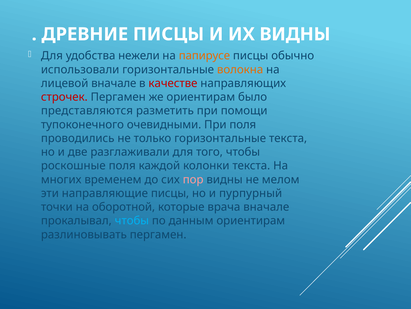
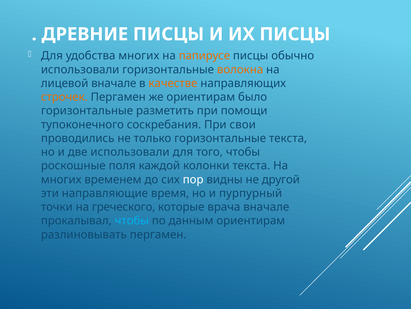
ИХ ВИДНЫ: ВИДНЫ -> ПИСЦЫ
удобства нежели: нежели -> многих
качестве colour: red -> orange
строчек colour: red -> orange
представляются at (87, 111): представляются -> горизонтальные
очевидными: очевидными -> соскребания
При поля: поля -> свои
две разглаживали: разглаживали -> использовали
пор colour: pink -> white
мелом: мелом -> другой
направляющие писцы: писцы -> время
оборотной: оборотной -> греческого
